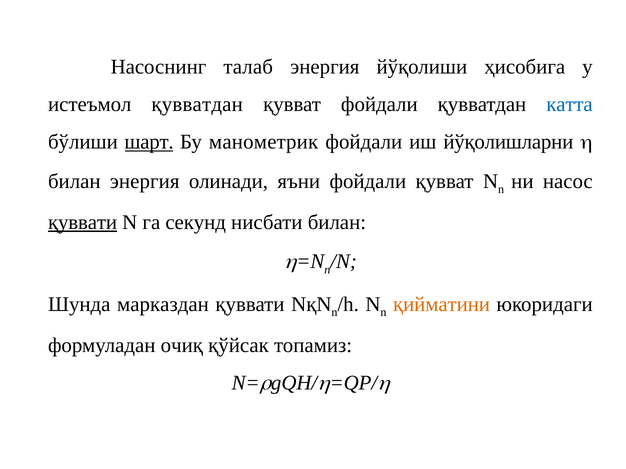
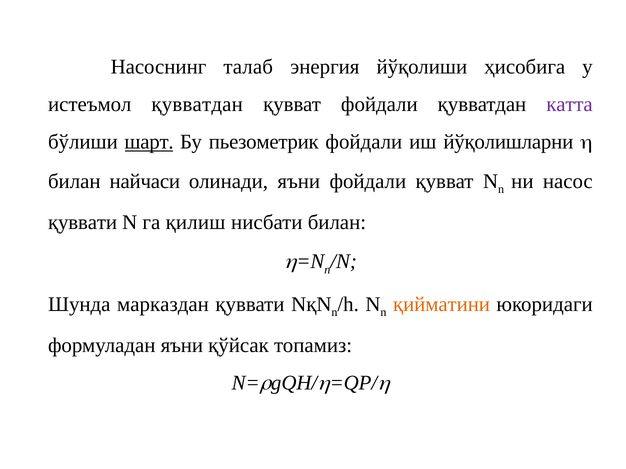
катта colour: blue -> purple
манометрик: манометрик -> пьезометрик
билан энергия: энергия -> найчаси
қуввати at (83, 223) underline: present -> none
секунд: секунд -> қилиш
формуладан очиқ: очиқ -> яъни
